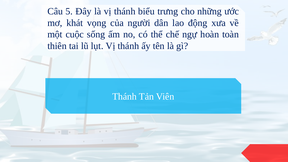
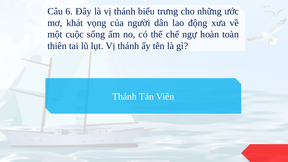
5: 5 -> 6
